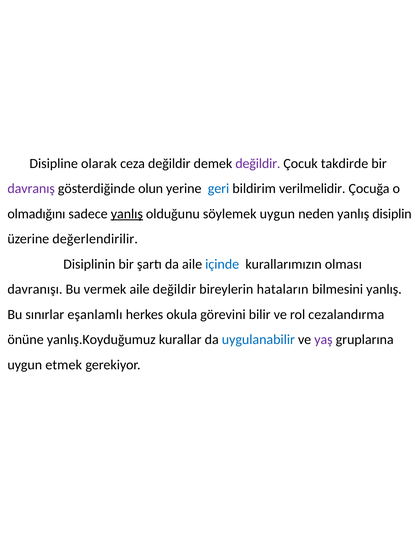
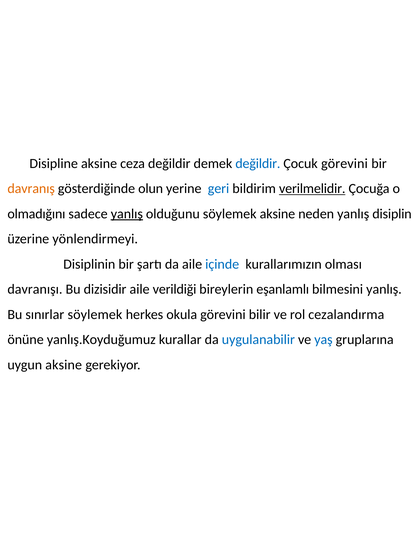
Disipline olarak: olarak -> aksine
değildir at (258, 163) colour: purple -> blue
Çocuk takdirde: takdirde -> görevini
davranış colour: purple -> orange
verilmelidir underline: none -> present
söylemek uygun: uygun -> aksine
değerlendirilir: değerlendirilir -> yönlendirmeyi
vermek: vermek -> dizisidir
aile değildir: değildir -> verildiği
hataların: hataların -> eşanlamlı
sınırlar eşanlamlı: eşanlamlı -> söylemek
yaş colour: purple -> blue
uygun etmek: etmek -> aksine
